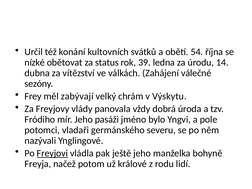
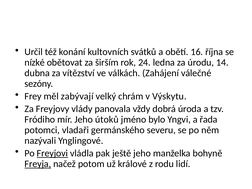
54: 54 -> 16
status: status -> širším
39: 39 -> 24
pasáži: pasáži -> útoků
pole: pole -> řada
Freyja underline: none -> present
